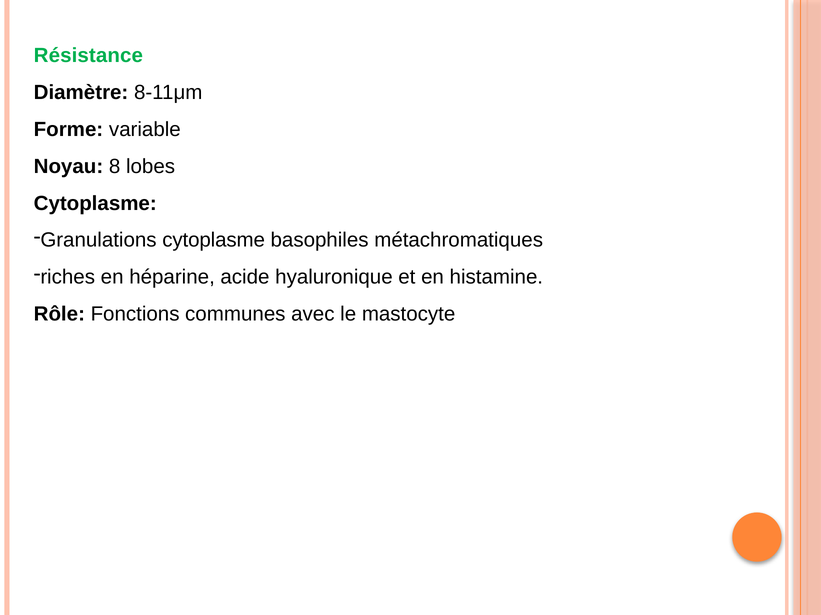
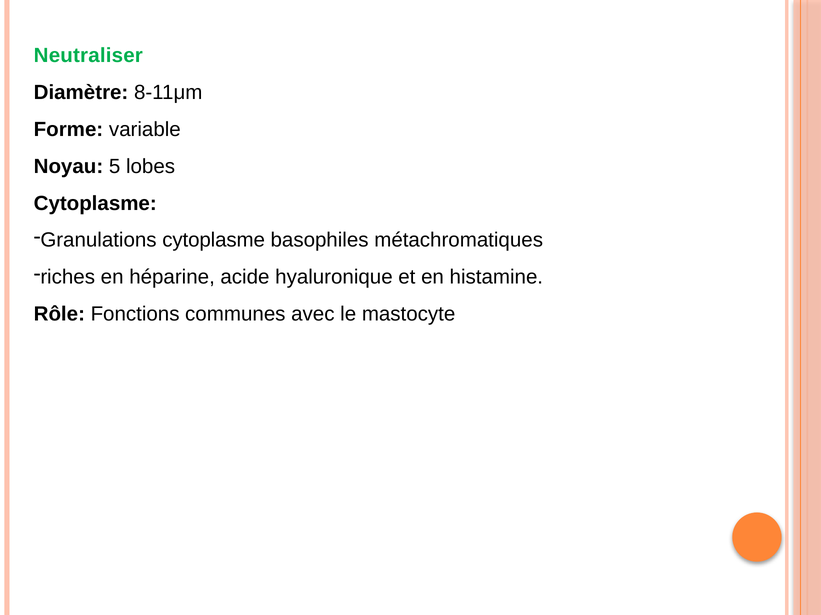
Résistance: Résistance -> Neutraliser
8: 8 -> 5
